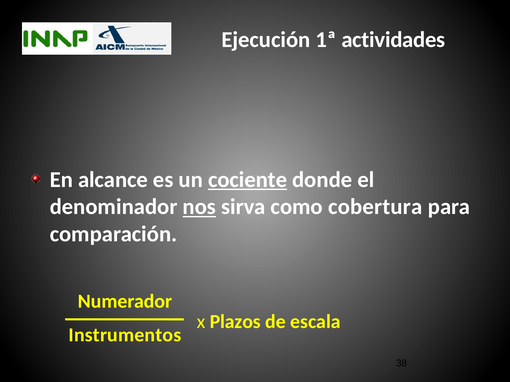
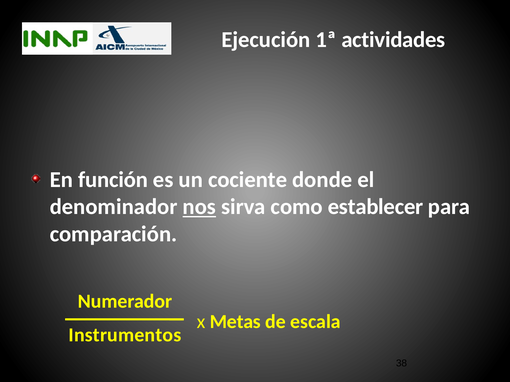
alcance: alcance -> función
cociente underline: present -> none
cobertura: cobertura -> establecer
Plazos: Plazos -> Metas
